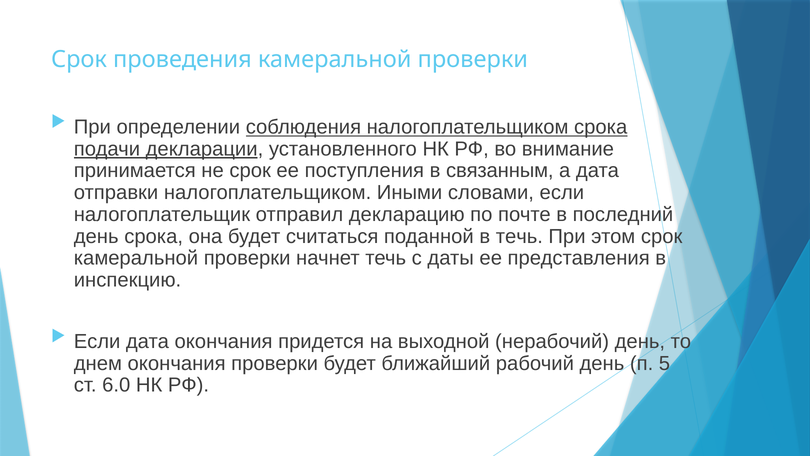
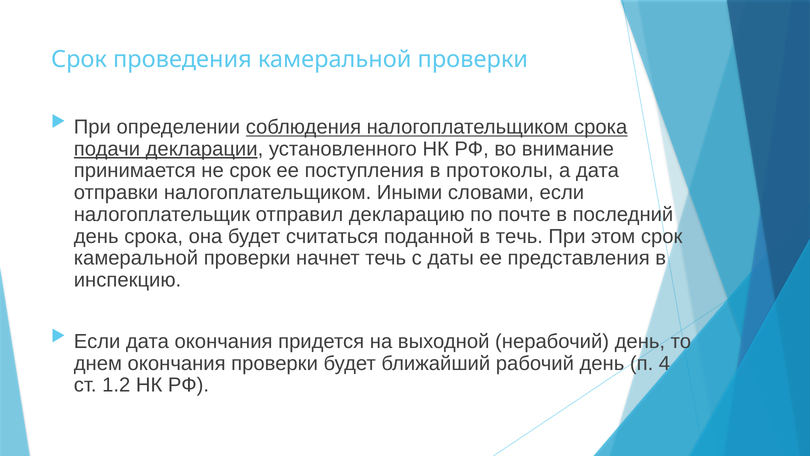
связанным: связанным -> протоколы
5: 5 -> 4
6.0: 6.0 -> 1.2
